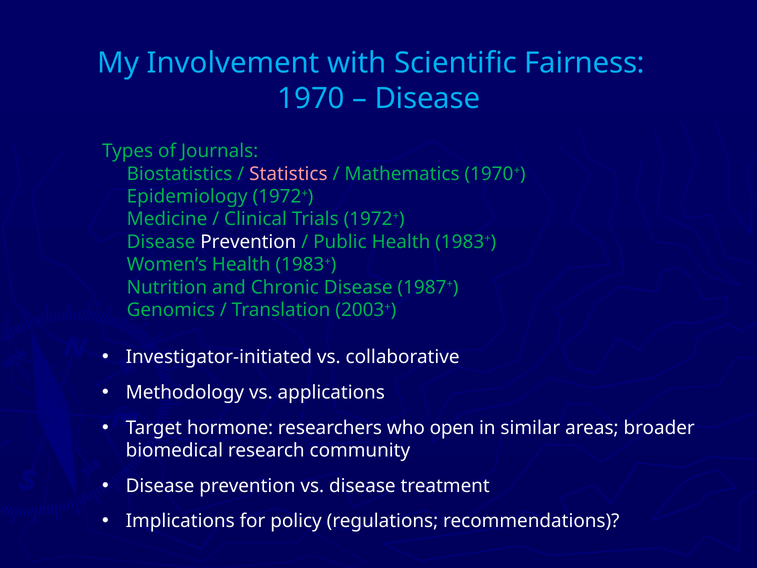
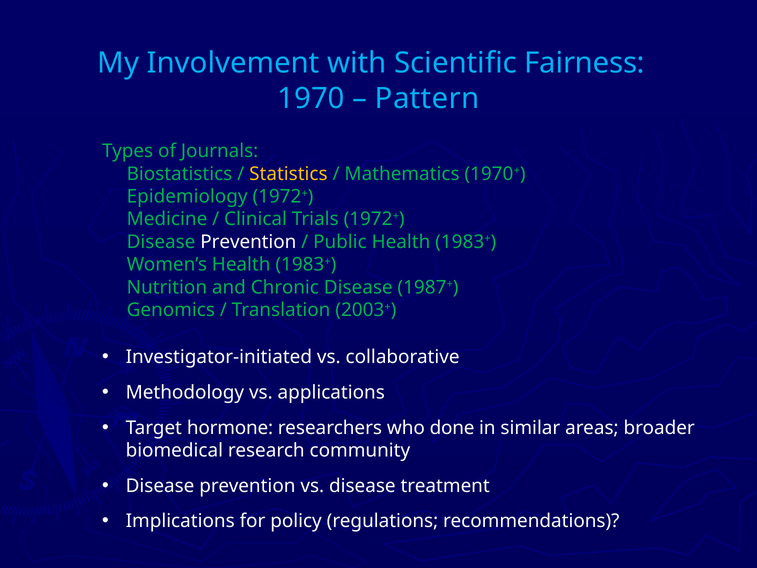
Disease at (427, 99): Disease -> Pattern
Statistics colour: pink -> yellow
open: open -> done
